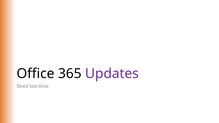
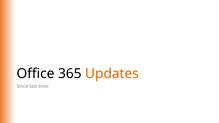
Updates colour: purple -> orange
